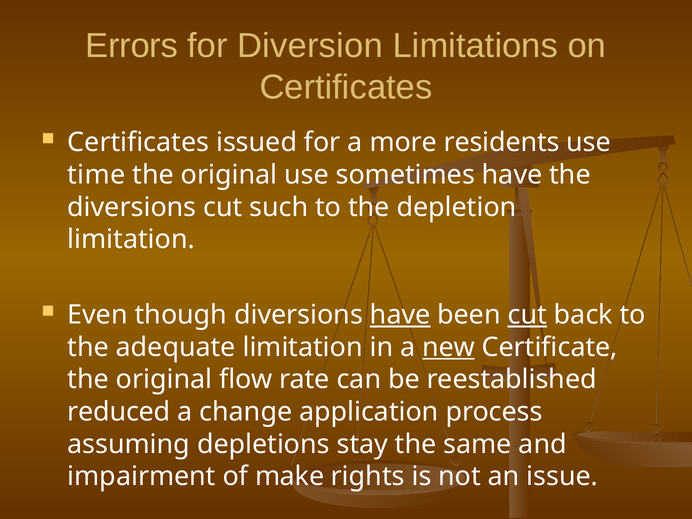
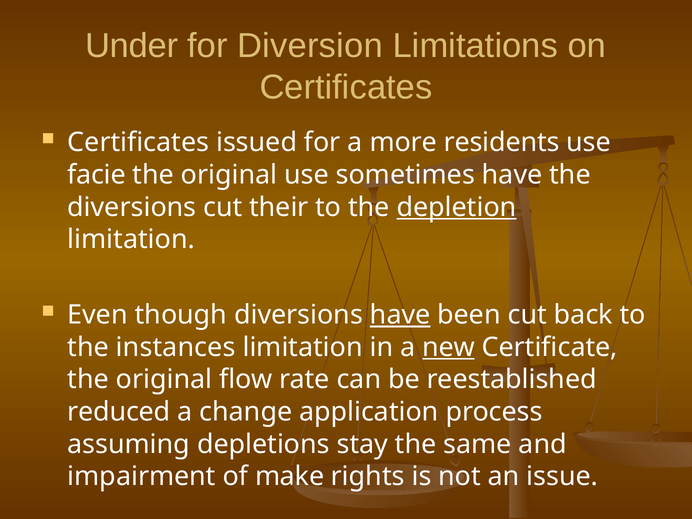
Errors: Errors -> Under
time: time -> facie
such: such -> their
depletion underline: none -> present
cut at (527, 315) underline: present -> none
adequate: adequate -> instances
